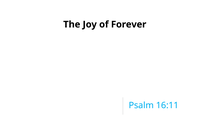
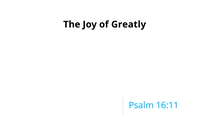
Forever: Forever -> Greatly
